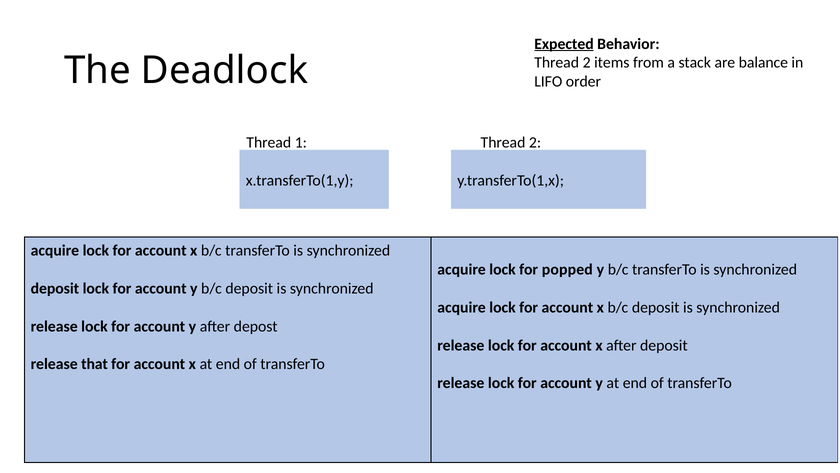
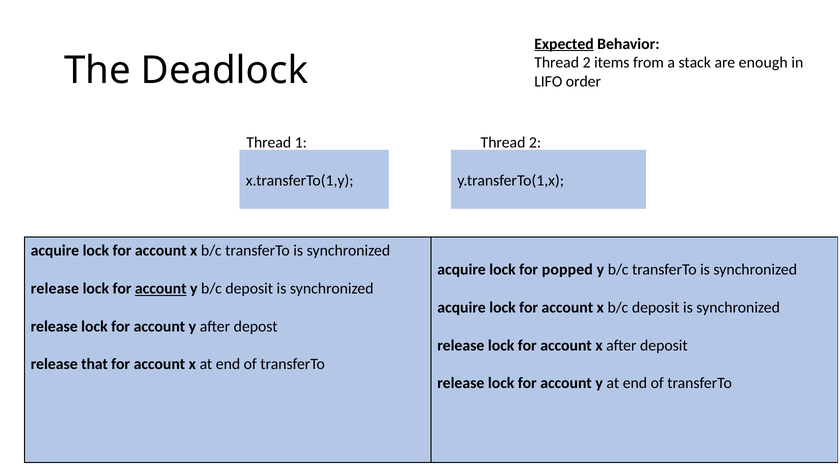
balance: balance -> enough
deposit at (55, 288): deposit -> release
account at (161, 288) underline: none -> present
